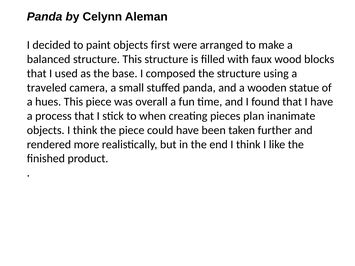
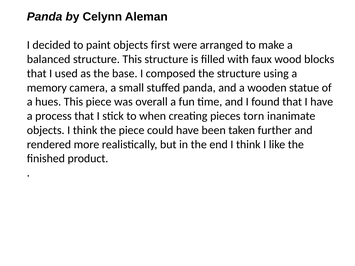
traveled: traveled -> memory
plan: plan -> torn
